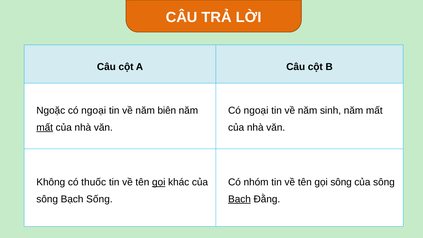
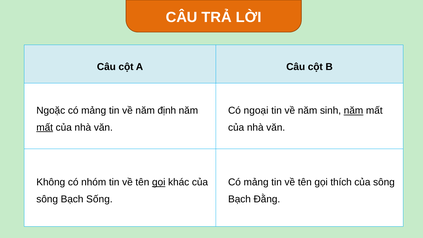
ngoại at (94, 111): ngoại -> mảng
biên: biên -> định
năm at (354, 111) underline: none -> present
thuốc: thuốc -> nhóm
nhóm at (256, 182): nhóm -> mảng
gọi sông: sông -> thích
Bạch at (239, 199) underline: present -> none
